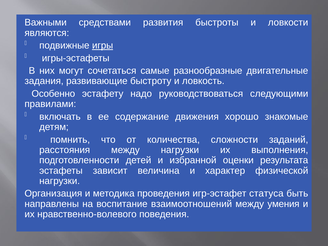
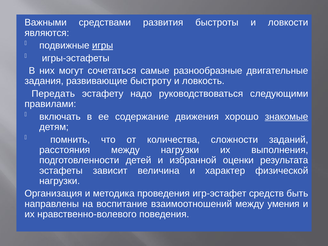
Особенно: Особенно -> Передать
знакомые underline: none -> present
статуса: статуса -> средств
